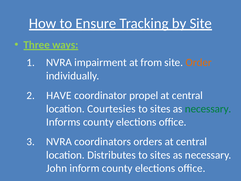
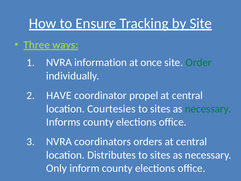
impairment: impairment -> information
from: from -> once
Order colour: orange -> green
John: John -> Only
